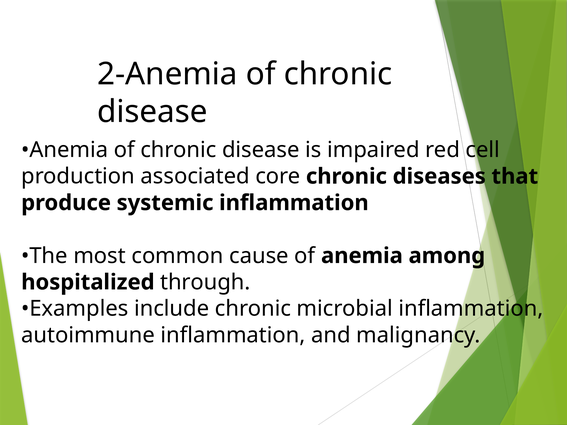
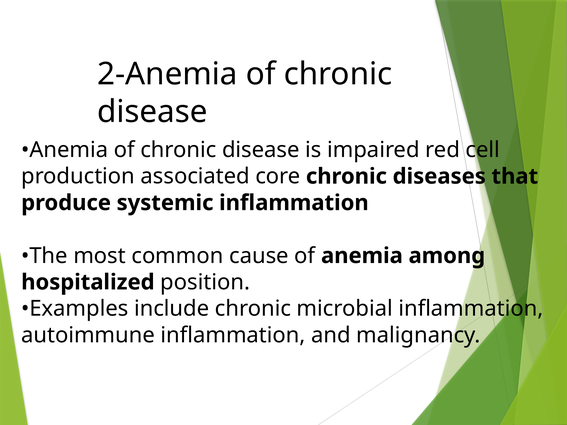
through: through -> position
